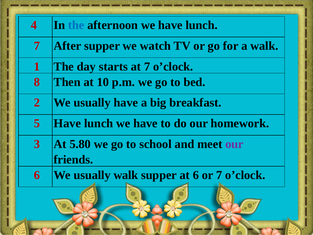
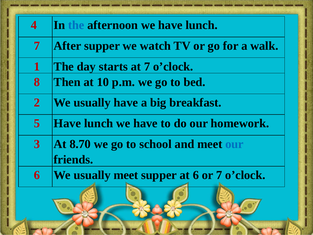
5.80: 5.80 -> 8.70
our at (234, 144) colour: purple -> blue
usually walk: walk -> meet
